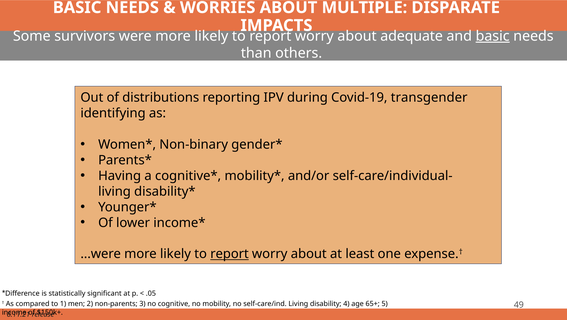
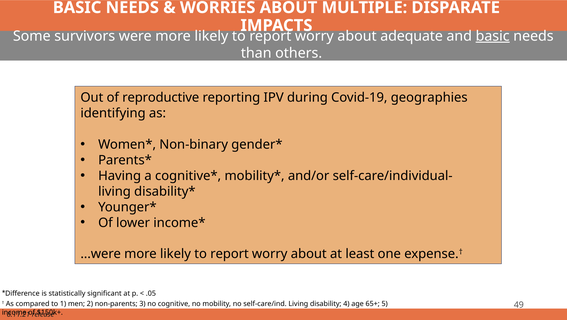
distributions: distributions -> reproductive
transgender: transgender -> geographies
report at (230, 254) underline: present -> none
